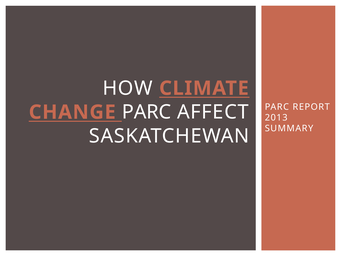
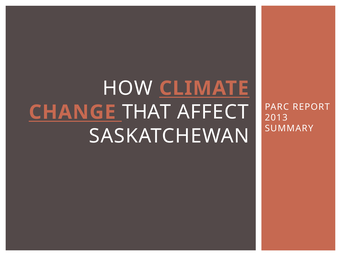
CHANGE PARC: PARC -> THAT
